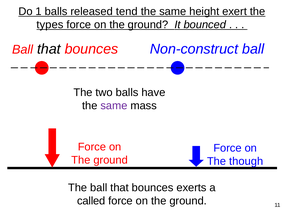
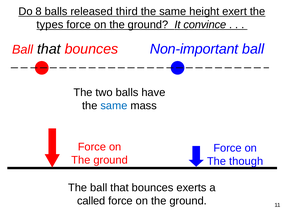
1: 1 -> 8
tend: tend -> third
bounced: bounced -> convince
Non-construct: Non-construct -> Non-important
same at (114, 106) colour: purple -> blue
